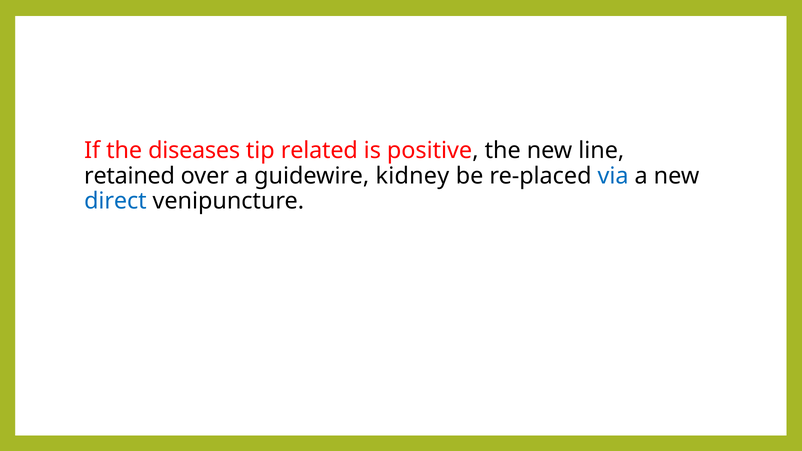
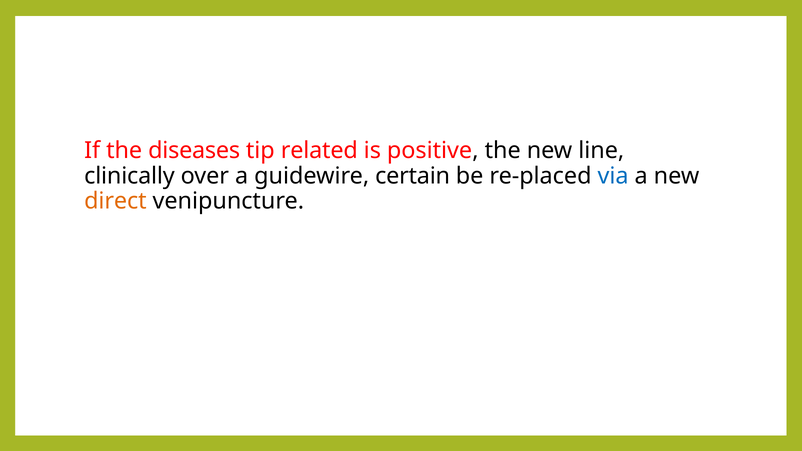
retained: retained -> clinically
kidney: kidney -> certain
direct colour: blue -> orange
